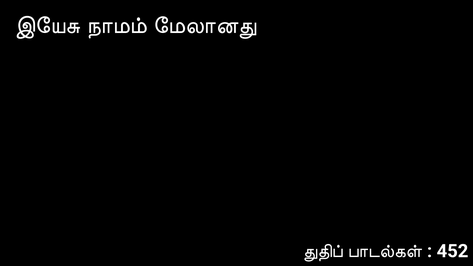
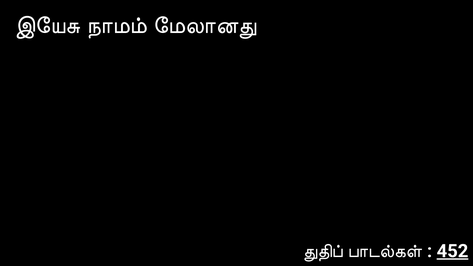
452 underline: none -> present
